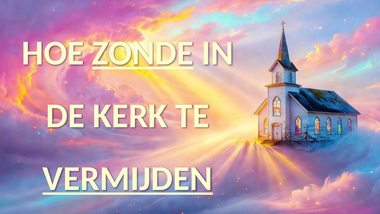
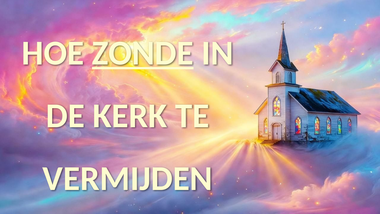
VERMIJDEN underline: present -> none
